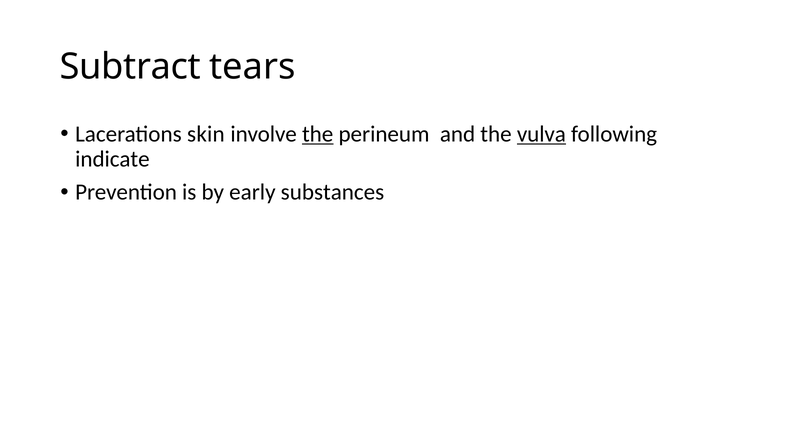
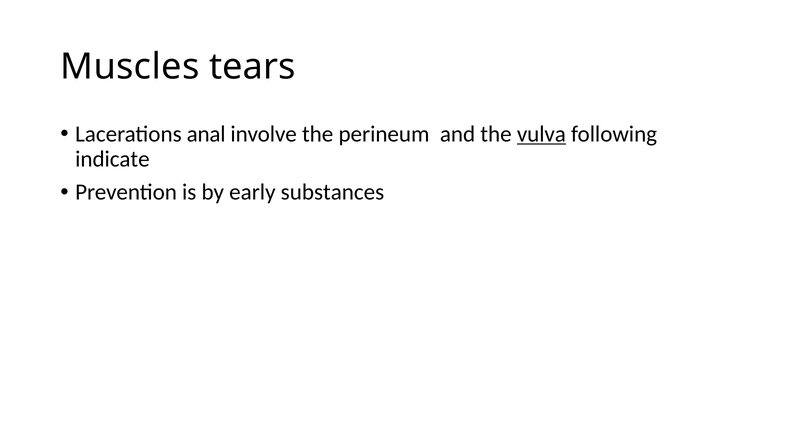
Subtract: Subtract -> Muscles
skin: skin -> anal
the at (318, 134) underline: present -> none
